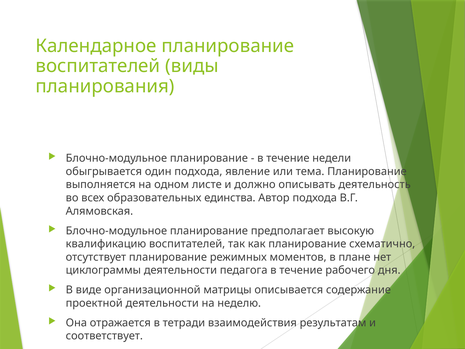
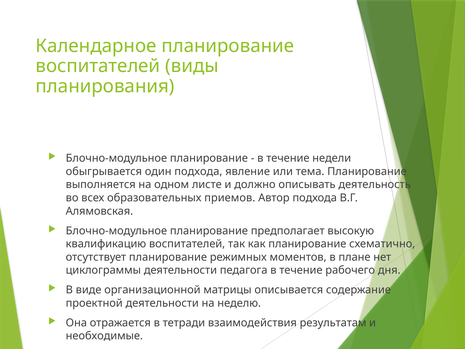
единства: единства -> приемов
соответствует: соответствует -> необходимые
